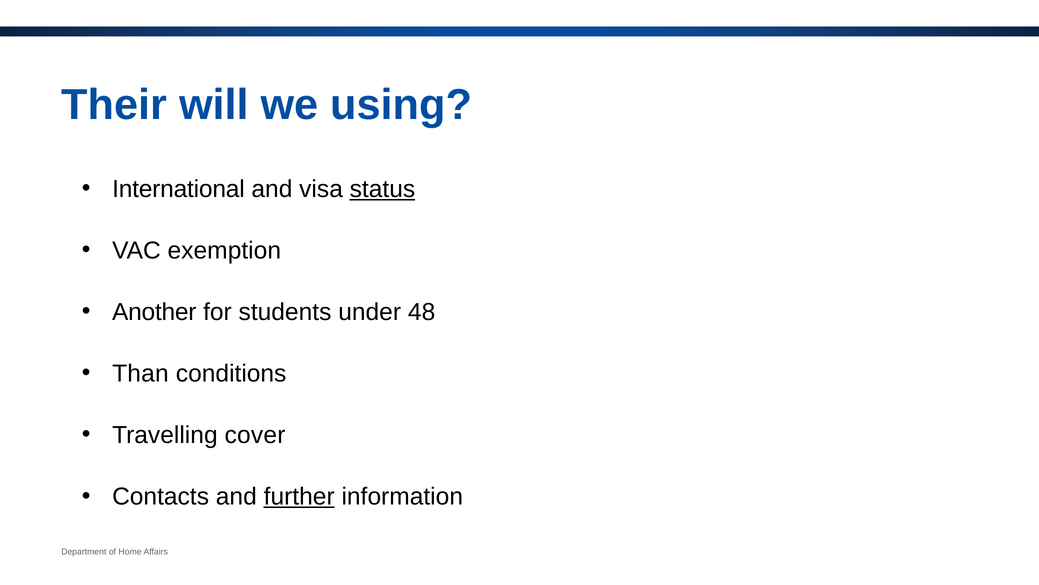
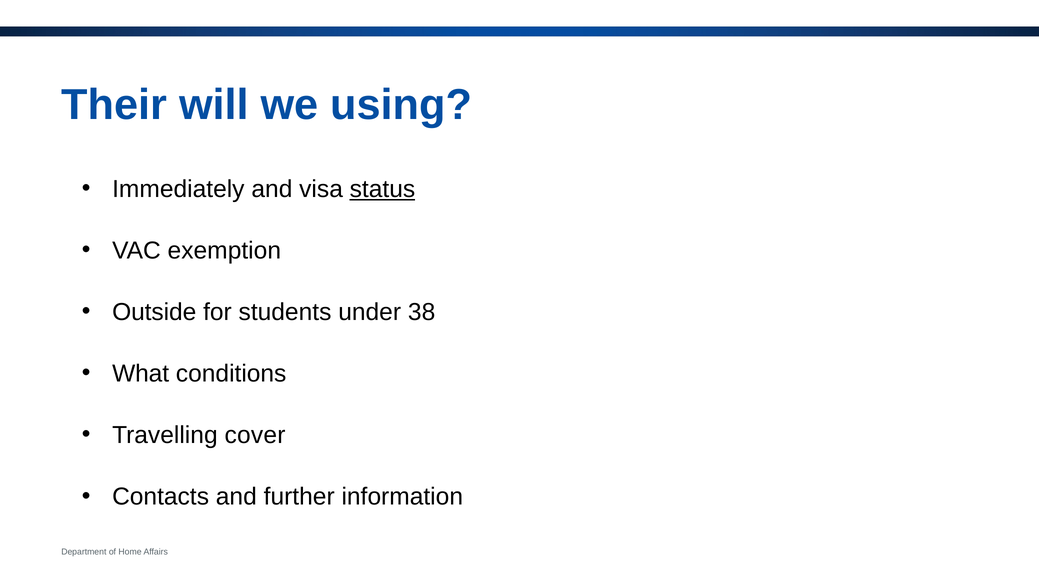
International: International -> Immediately
Another: Another -> Outside
48: 48 -> 38
Than: Than -> What
further underline: present -> none
